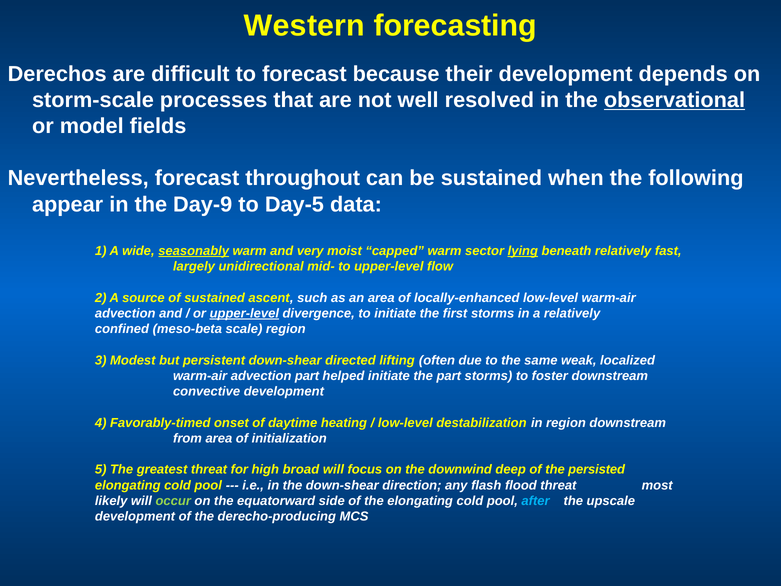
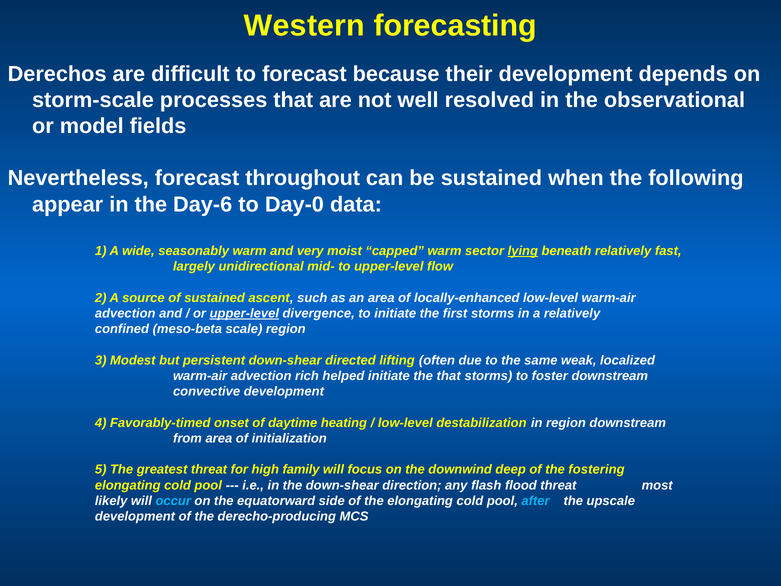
observational underline: present -> none
Day-9: Day-9 -> Day-6
Day-5: Day-5 -> Day-0
seasonably underline: present -> none
advection part: part -> rich
the part: part -> that
broad: broad -> family
persisted: persisted -> fostering
occur colour: light green -> light blue
